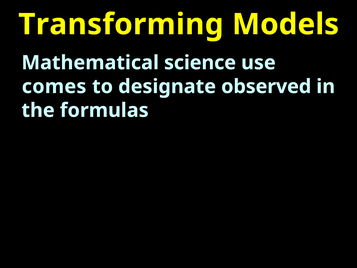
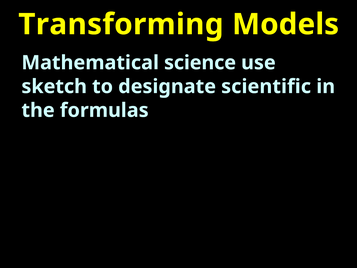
comes: comes -> sketch
observed: observed -> scientific
